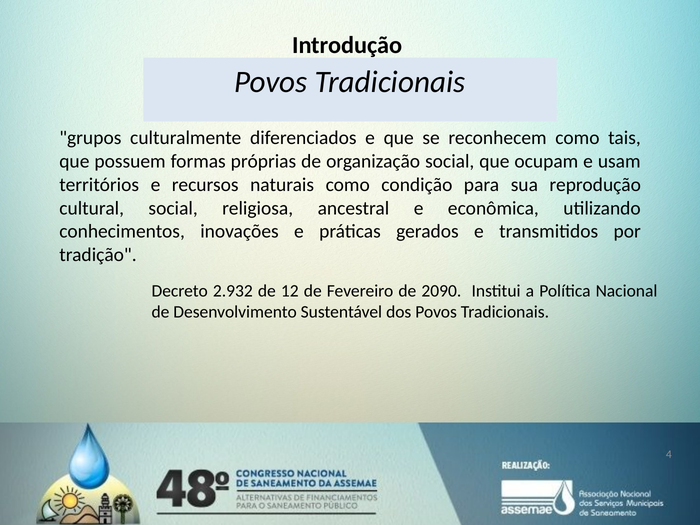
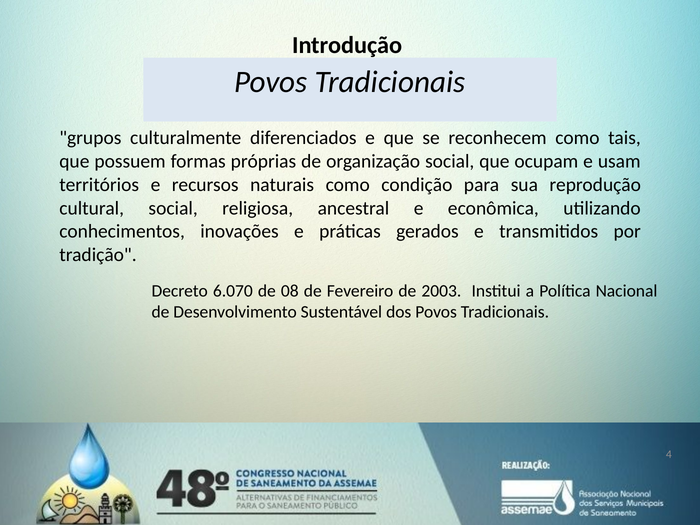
2.932: 2.932 -> 6.070
12: 12 -> 08
2090: 2090 -> 2003
